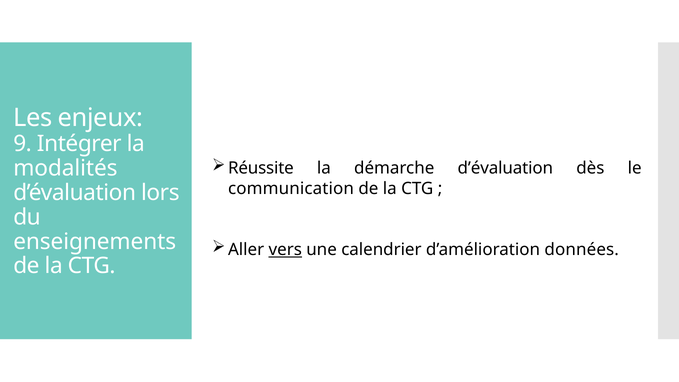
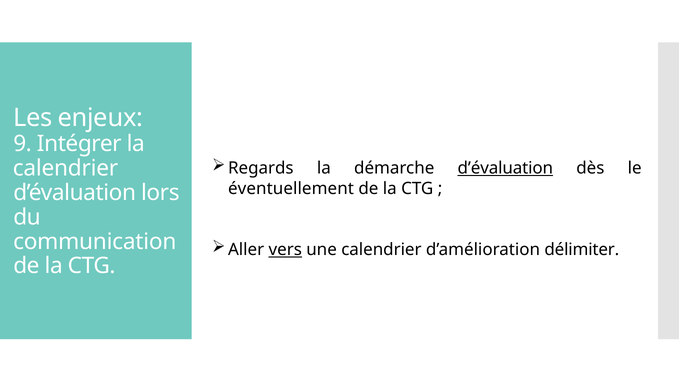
Réussite: Réussite -> Regards
d’évaluation at (505, 168) underline: none -> present
modalités at (65, 168): modalités -> calendrier
communication: communication -> éventuellement
enseignements: enseignements -> communication
données: données -> délimiter
